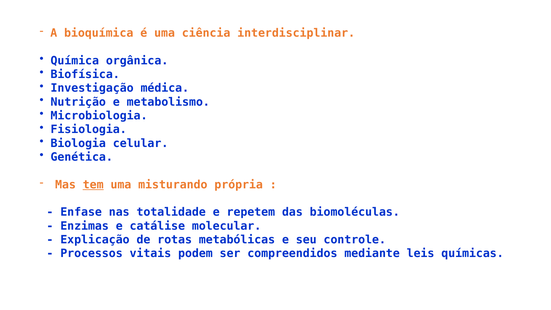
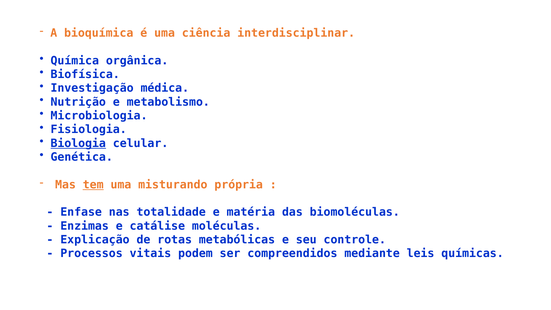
Biologia underline: none -> present
repetem: repetem -> matéria
molecular: molecular -> moléculas
